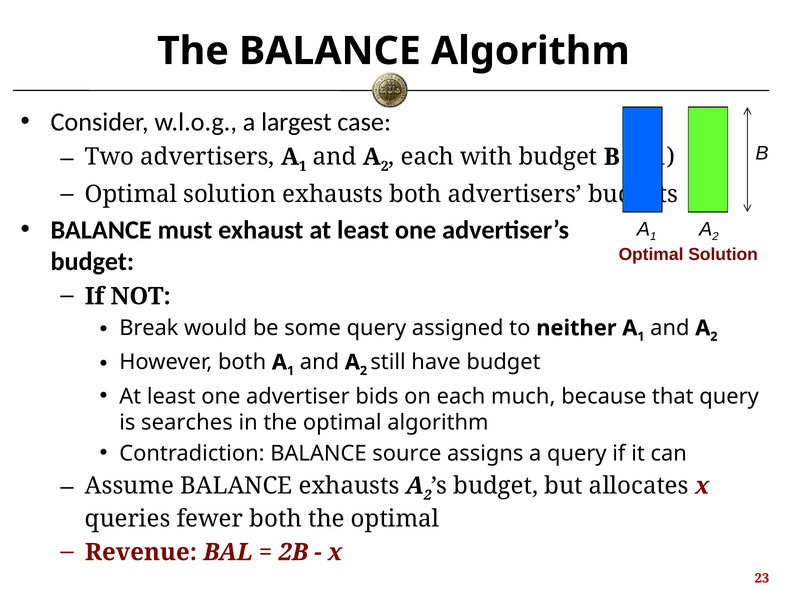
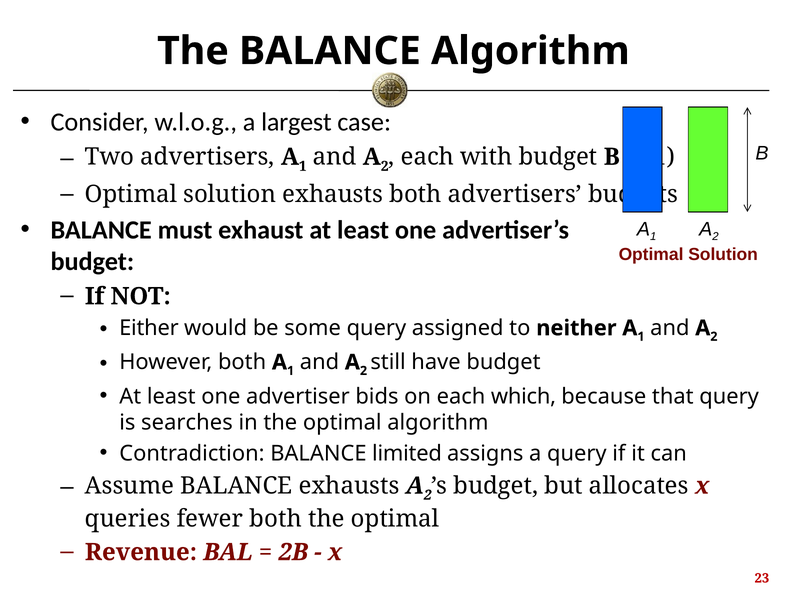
Break: Break -> Either
much: much -> which
source: source -> limited
